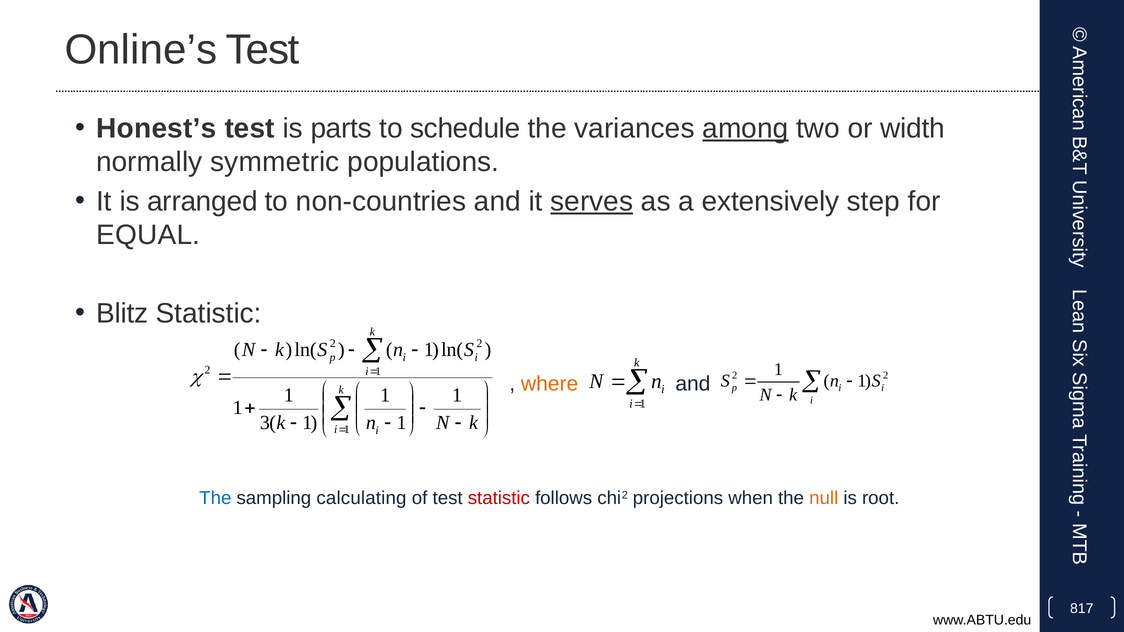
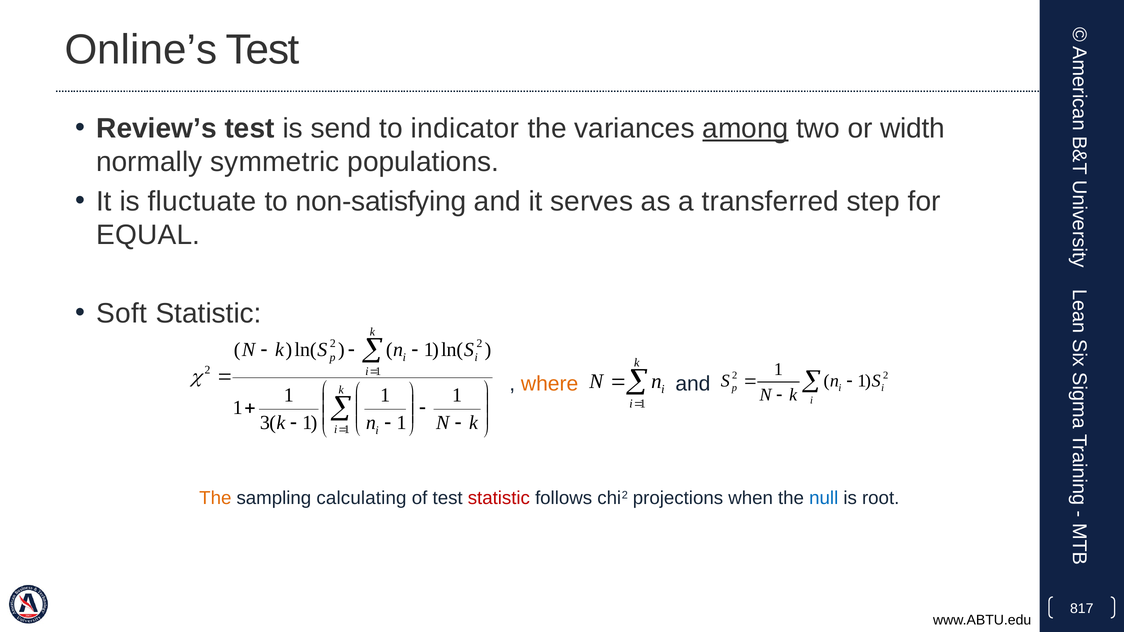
Honest’s: Honest’s -> Review’s
parts: parts -> send
schedule: schedule -> indicator
arranged: arranged -> fluctuate
non-countries: non-countries -> non-satisfying
serves underline: present -> none
extensively: extensively -> transferred
Blitz: Blitz -> Soft
The at (215, 498) colour: blue -> orange
null colour: orange -> blue
